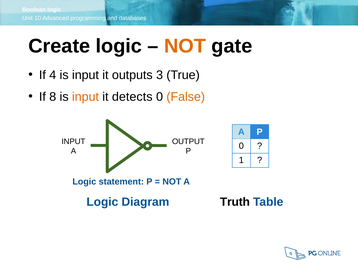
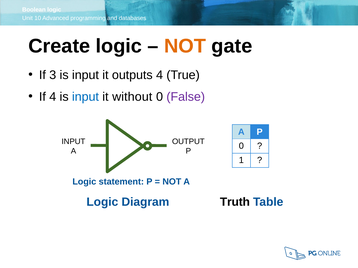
4: 4 -> 3
outputs 3: 3 -> 4
If 8: 8 -> 4
input at (85, 97) colour: orange -> blue
detects: detects -> without
False colour: orange -> purple
